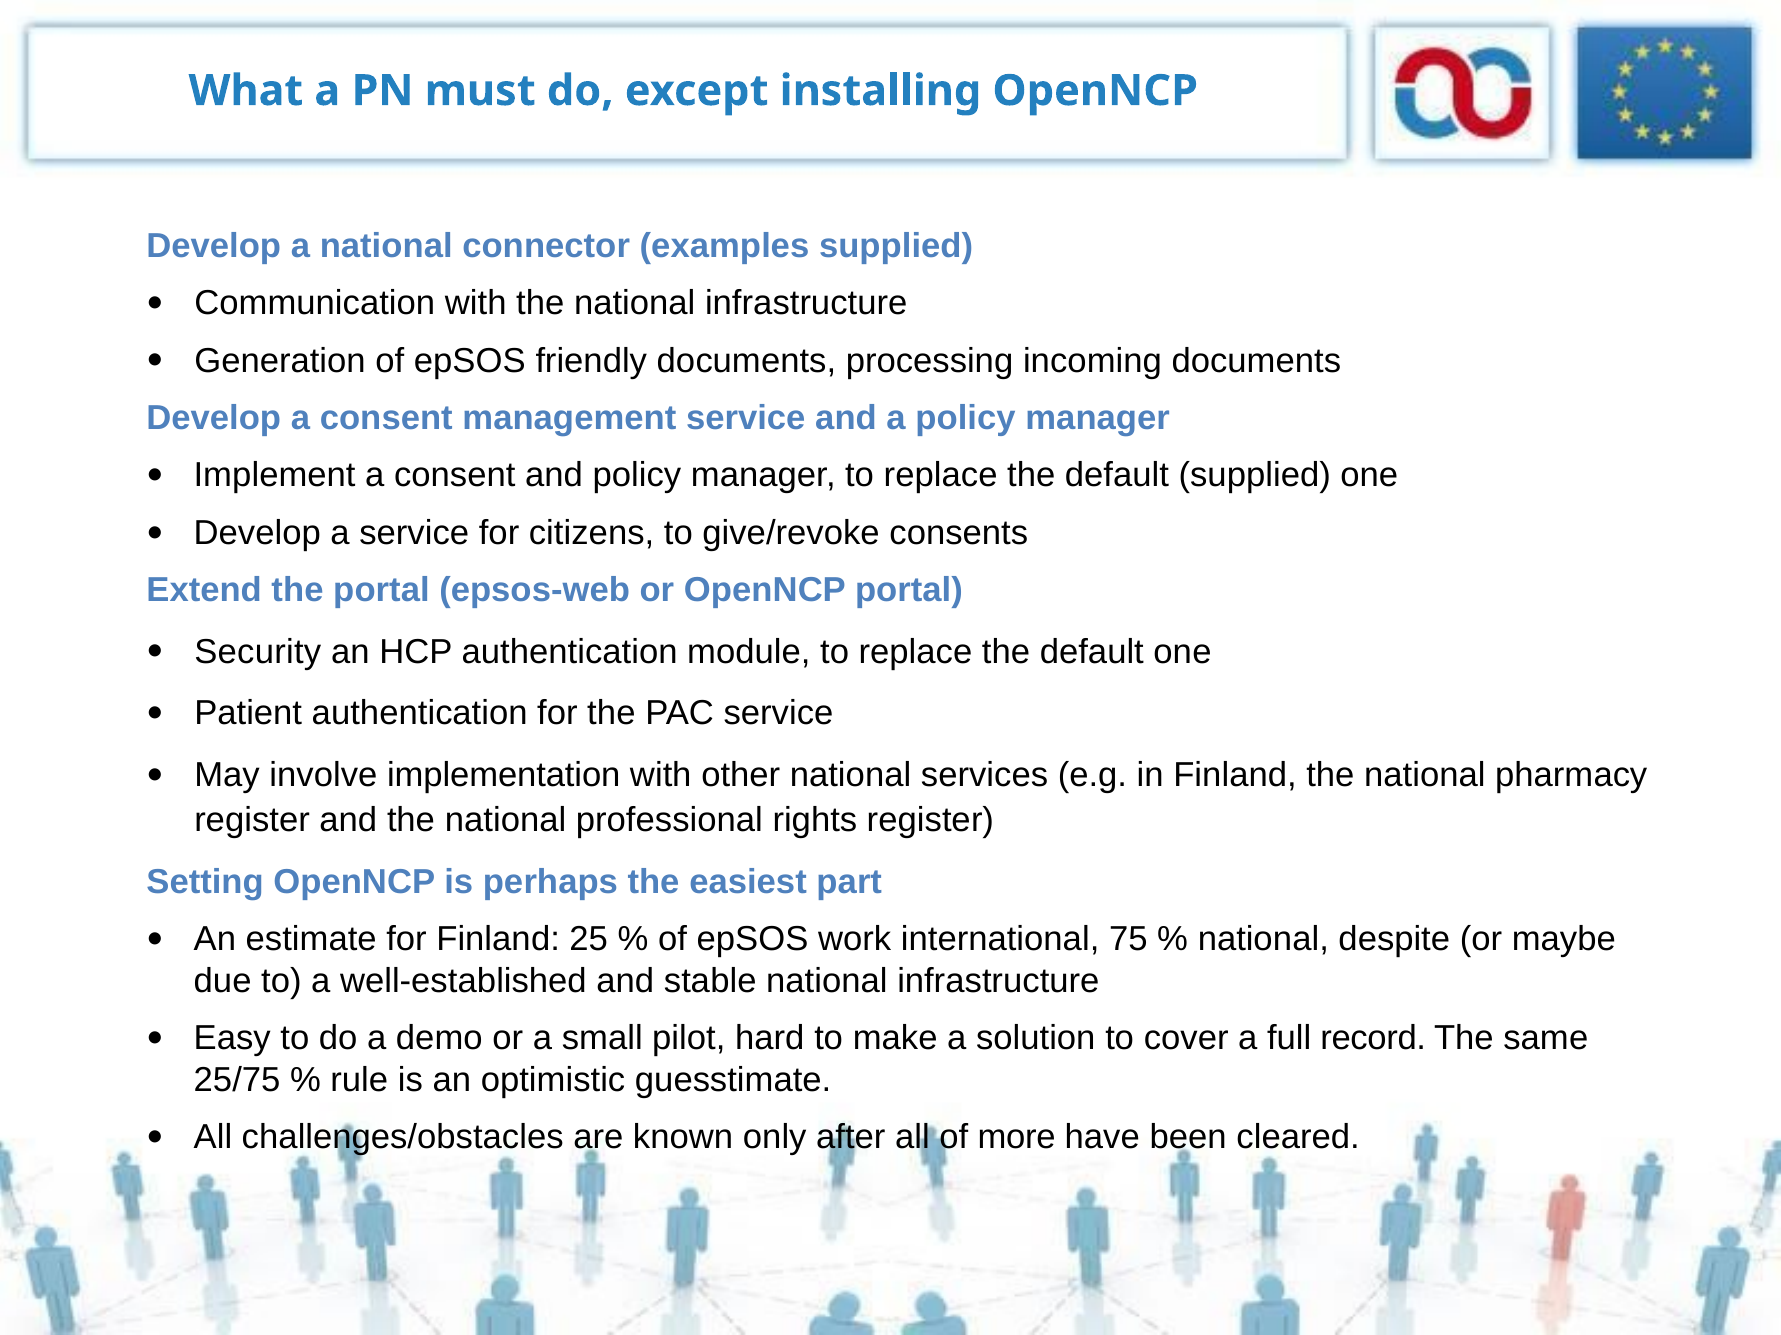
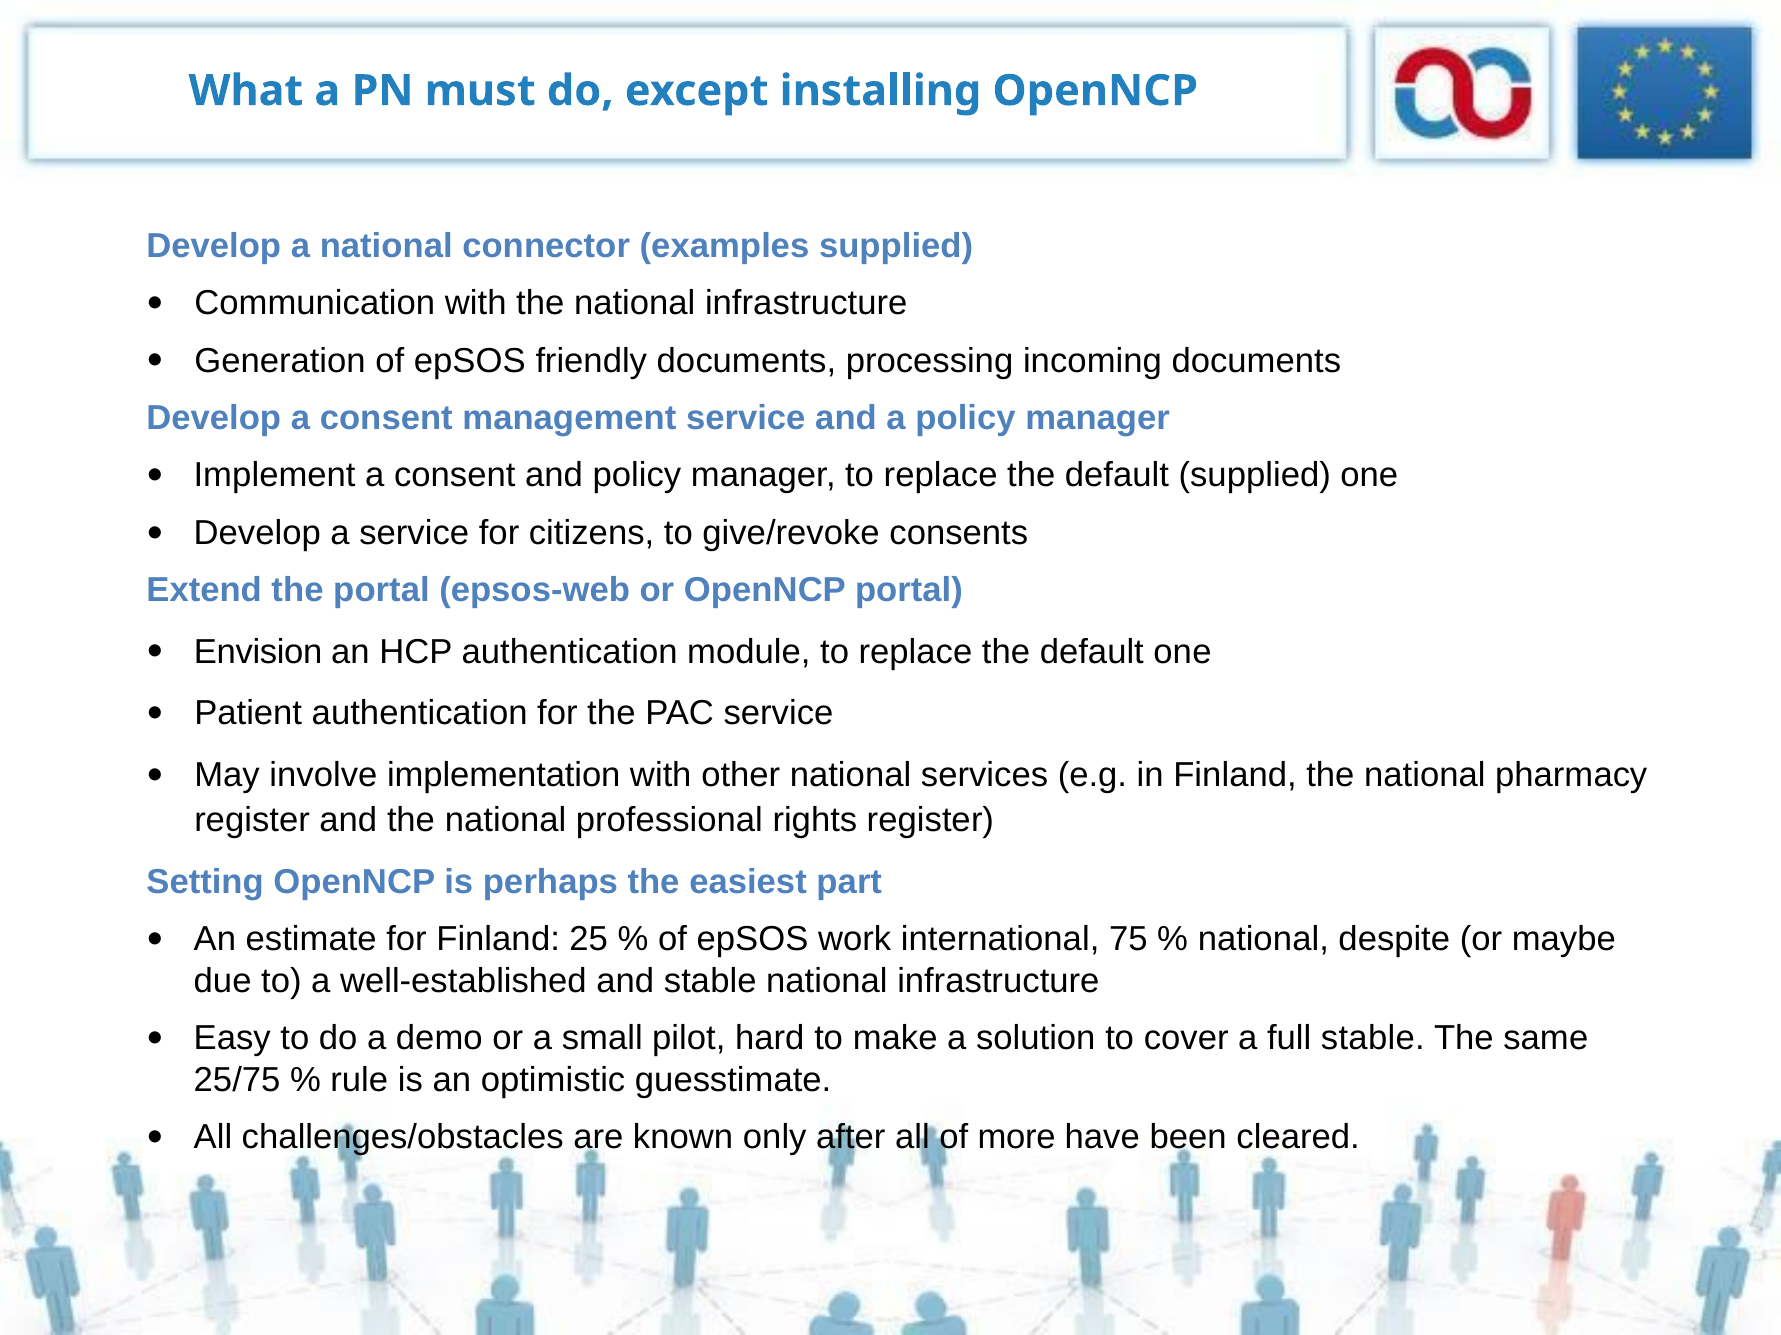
Security: Security -> Envision
full record: record -> stable
